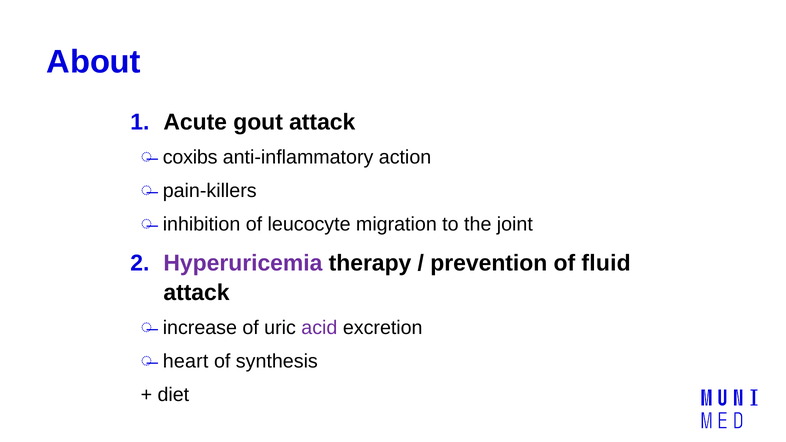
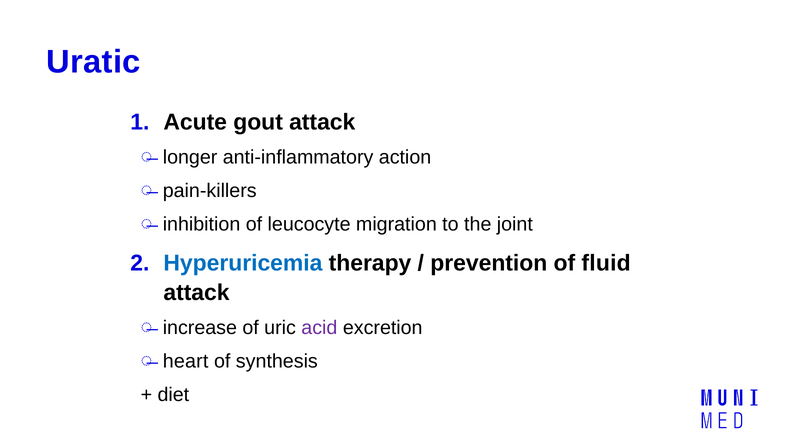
About: About -> Uratic
coxibs: coxibs -> longer
Hyperuricemia colour: purple -> blue
